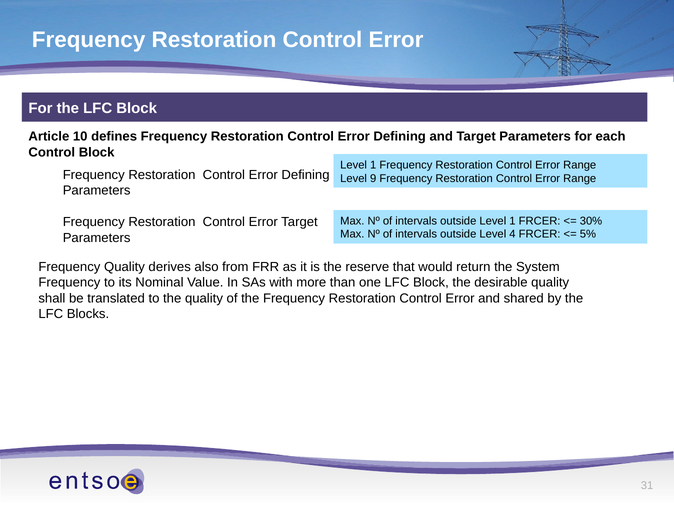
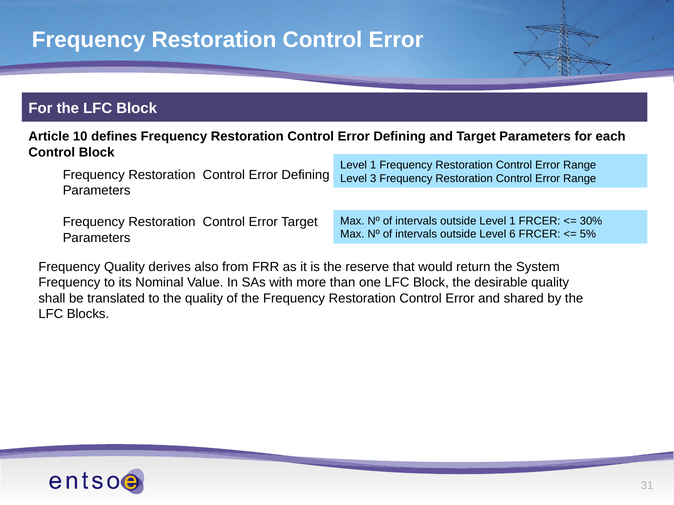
9: 9 -> 3
4: 4 -> 6
